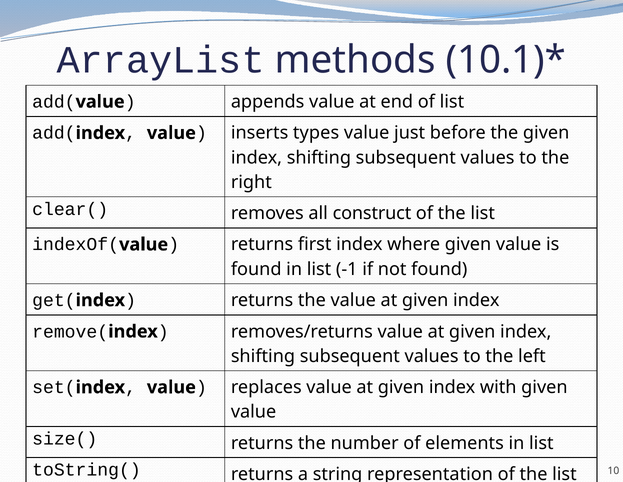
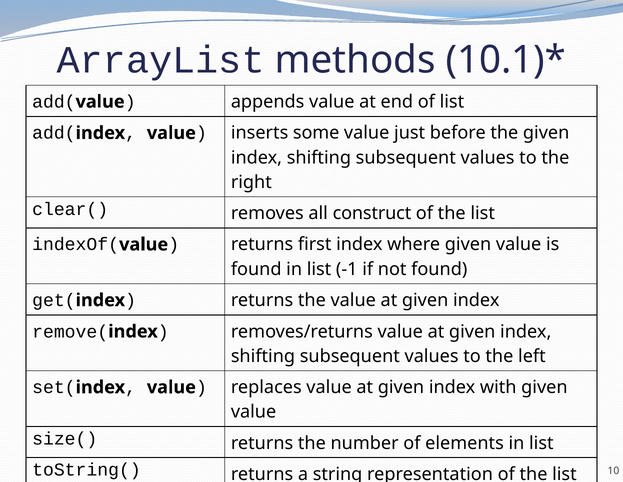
types: types -> some
